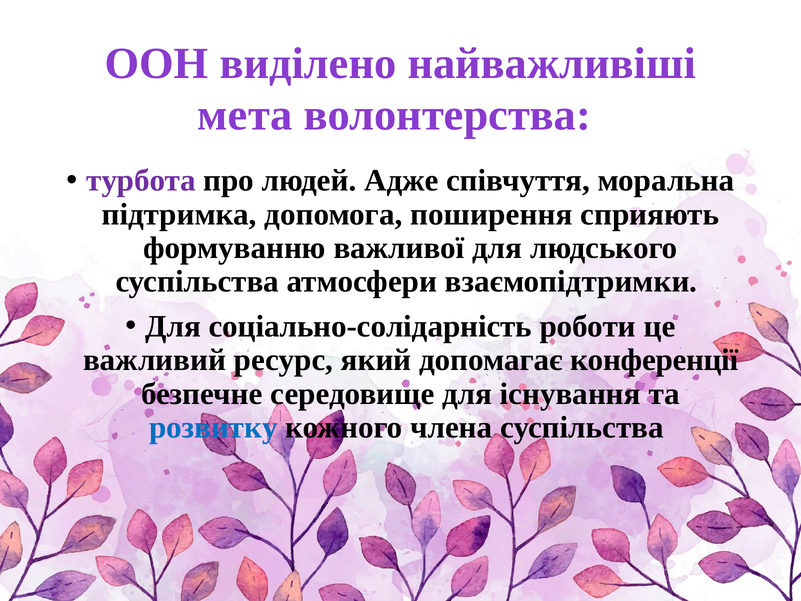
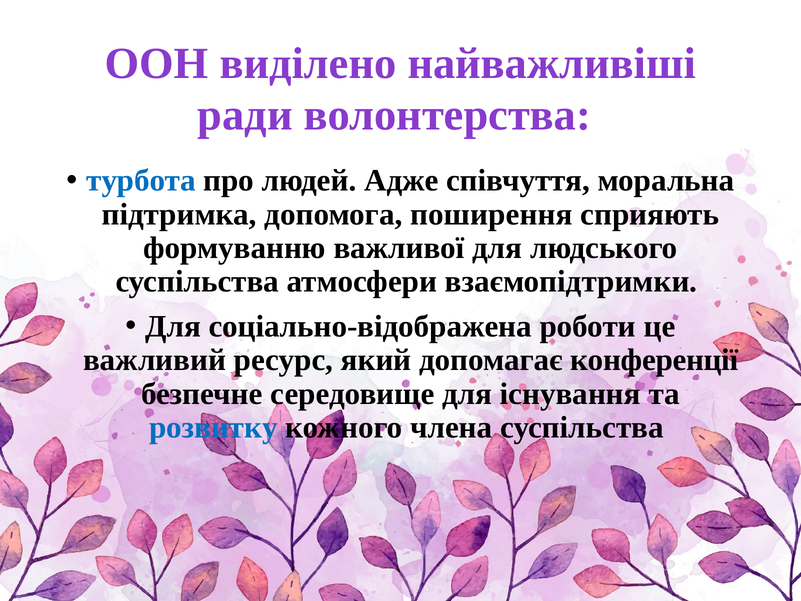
мета: мета -> ради
турбота colour: purple -> blue
соціально-солідарність: соціально-солідарність -> соціально-відображена
